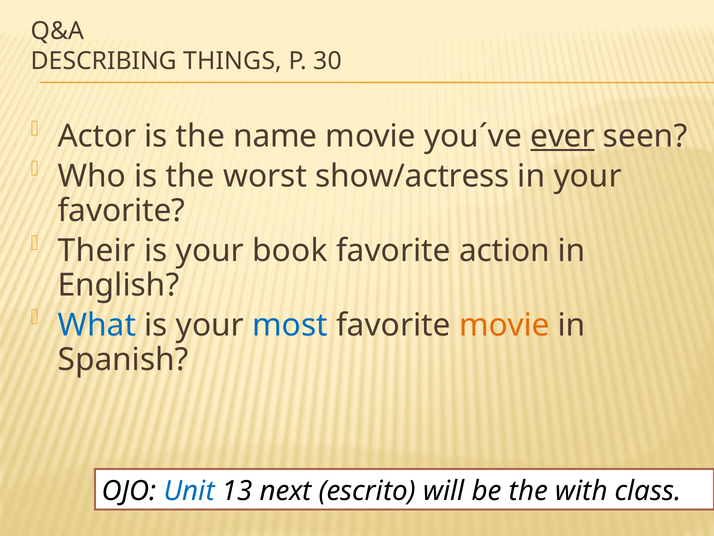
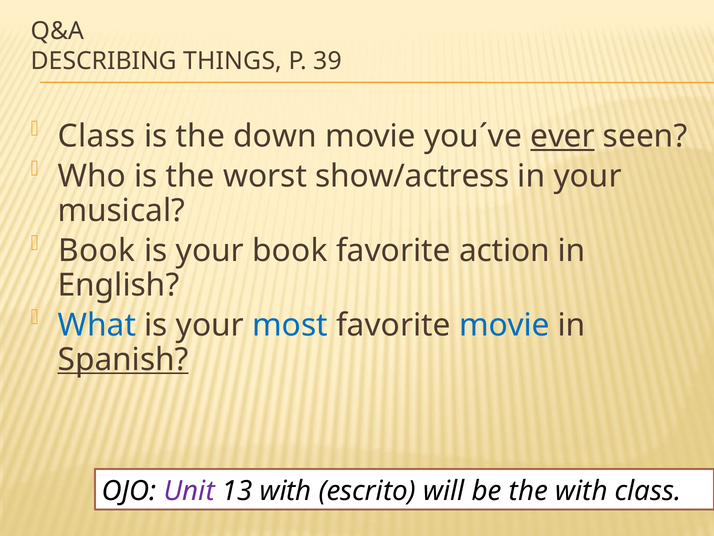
30: 30 -> 39
Actor at (97, 136): Actor -> Class
name: name -> down
favorite at (121, 211): favorite -> musical
Their at (97, 251): Their -> Book
movie at (504, 325) colour: orange -> blue
Spanish underline: none -> present
Unit colour: blue -> purple
13 next: next -> with
